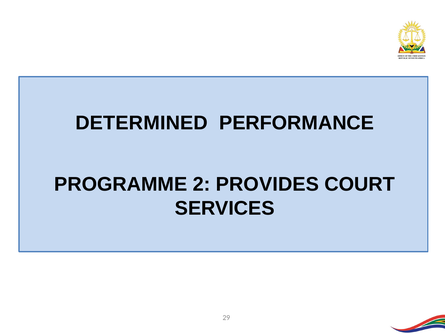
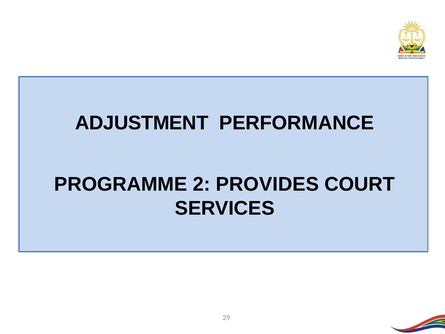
DETERMINED: DETERMINED -> ADJUSTMENT
